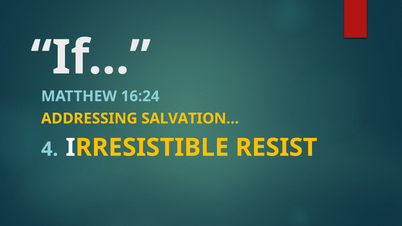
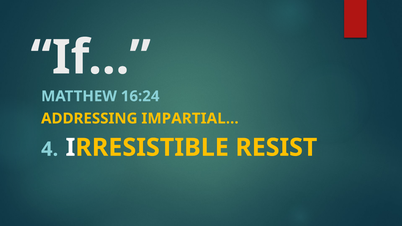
SALVATION…: SALVATION… -> IMPARTIAL…
